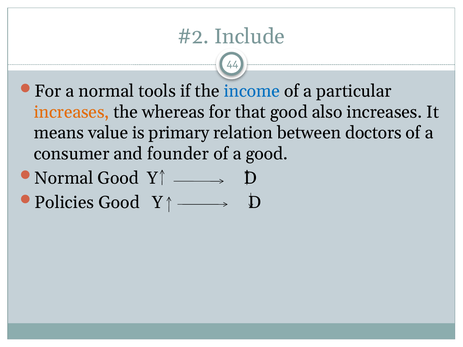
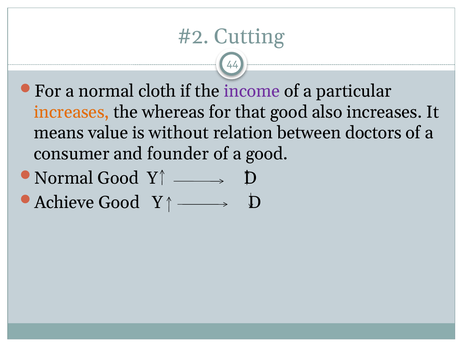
Include: Include -> Cutting
tools: tools -> cloth
income colour: blue -> purple
primary: primary -> without
Policies: Policies -> Achieve
